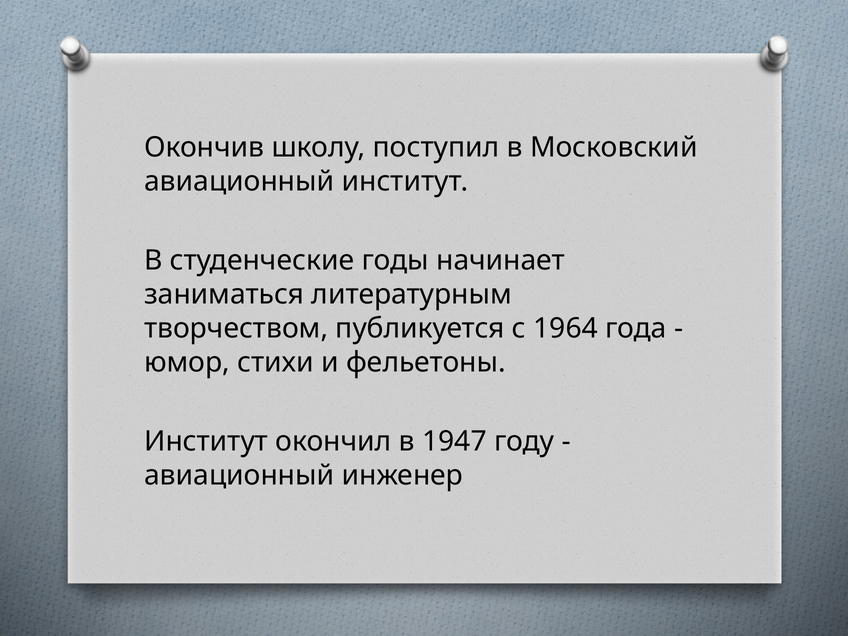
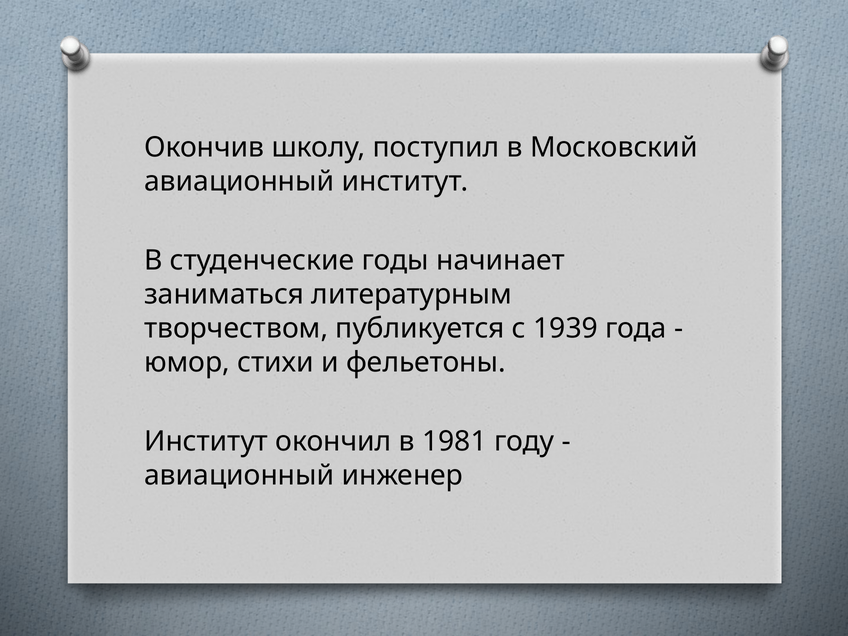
1964: 1964 -> 1939
1947: 1947 -> 1981
